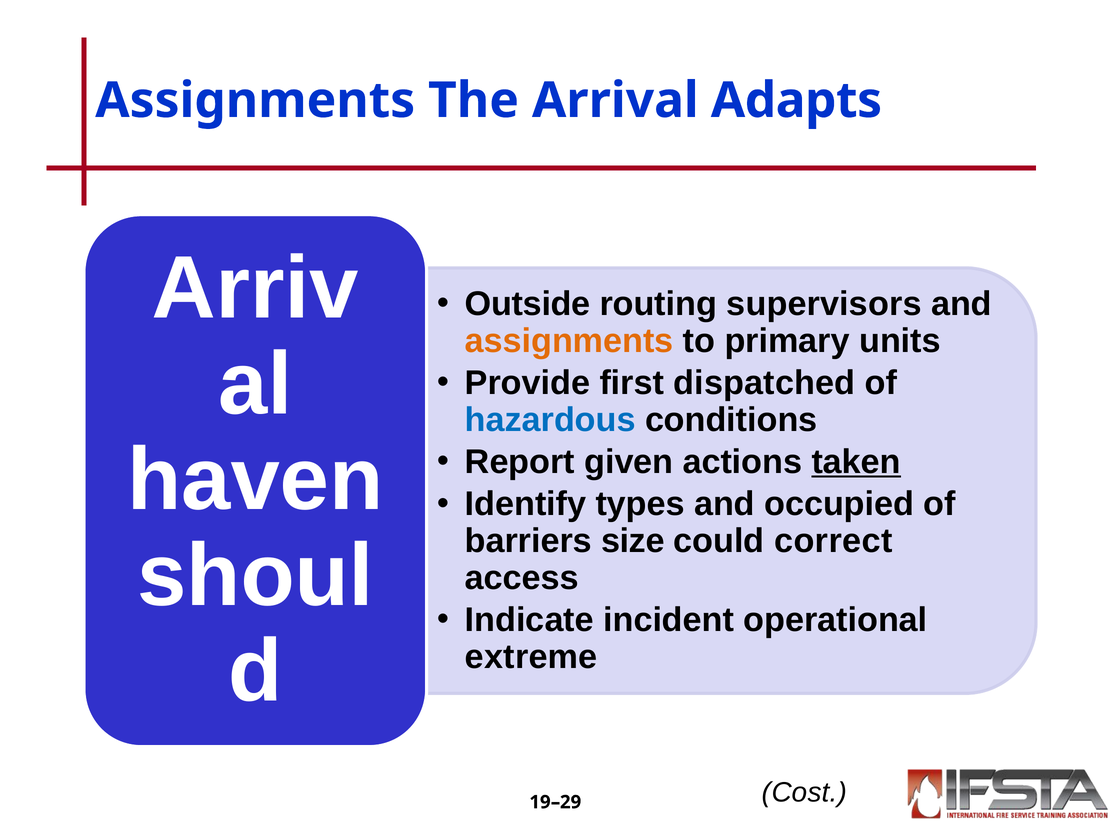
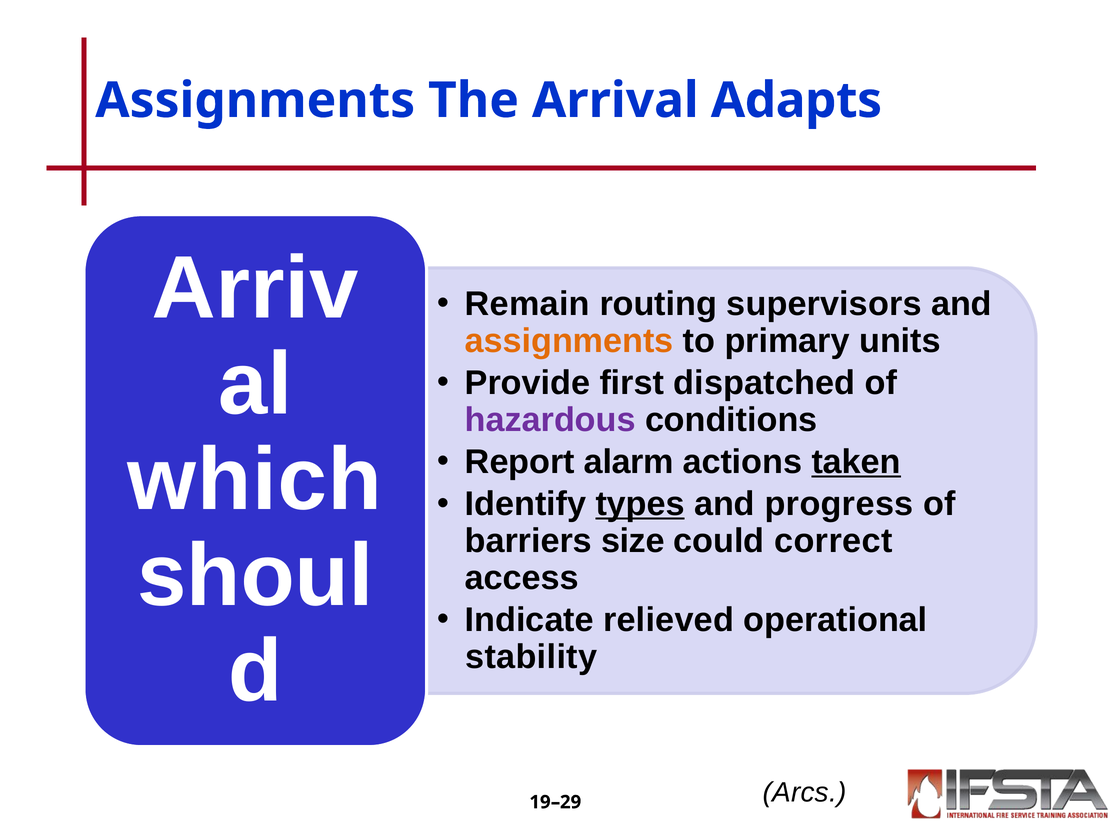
Outside: Outside -> Remain
hazardous colour: blue -> purple
haven: haven -> which
given: given -> alarm
types underline: none -> present
occupied: occupied -> progress
incident: incident -> relieved
extreme: extreme -> stability
Cost: Cost -> Arcs
